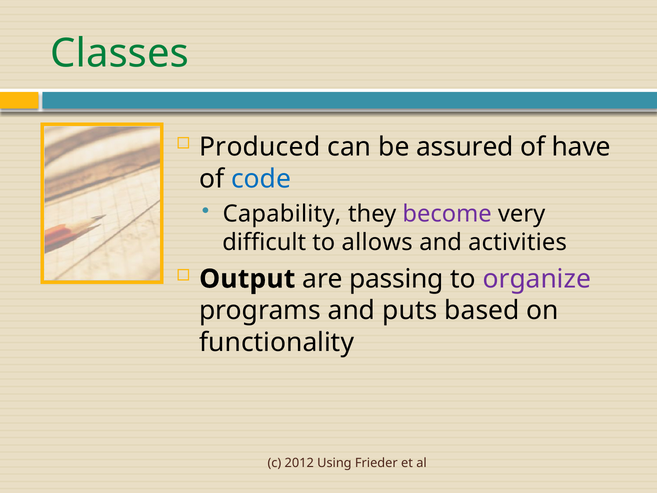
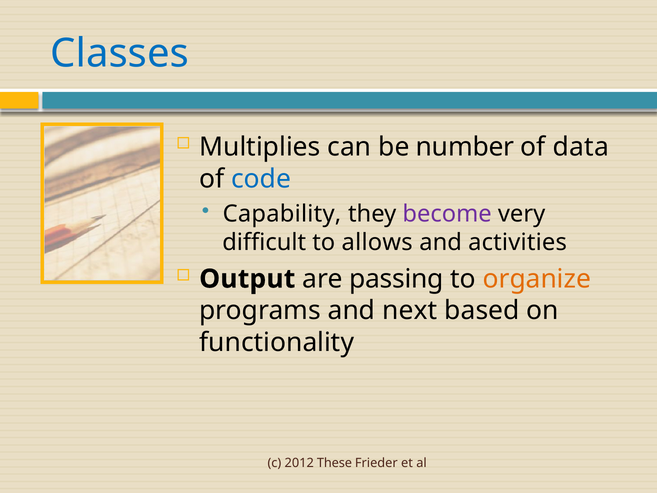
Classes colour: green -> blue
Produced: Produced -> Multiplies
assured: assured -> number
have: have -> data
organize colour: purple -> orange
puts: puts -> next
Using: Using -> These
